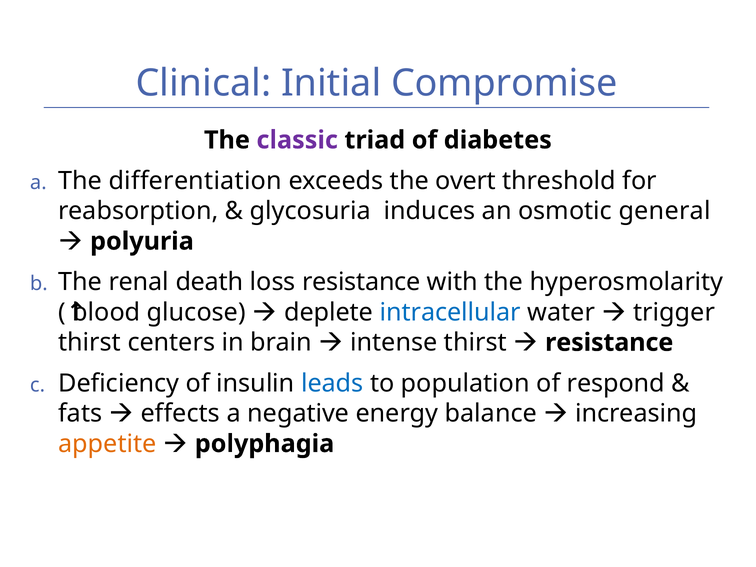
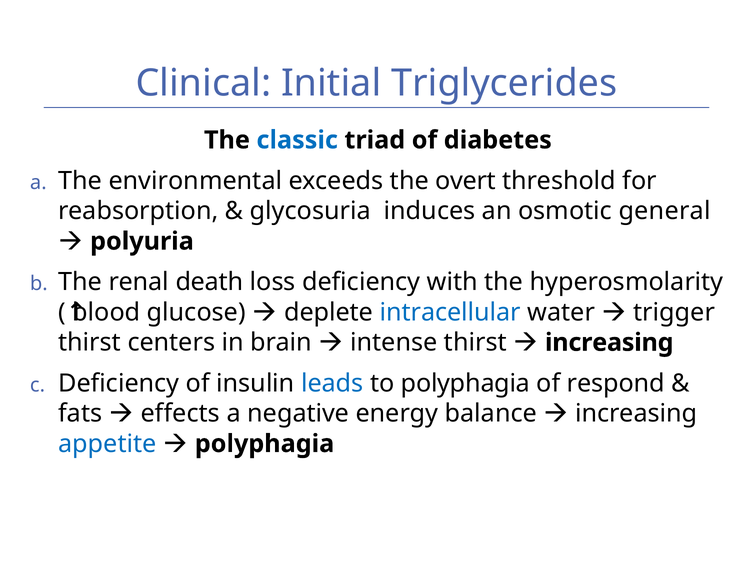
Compromise: Compromise -> Triglycerides
classic colour: purple -> blue
differentiation: differentiation -> environmental
loss resistance: resistance -> deficiency
resistance at (609, 343): resistance -> increasing
to population: population -> polyphagia
appetite colour: orange -> blue
